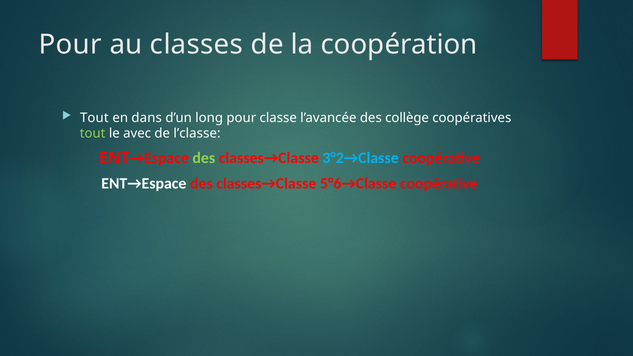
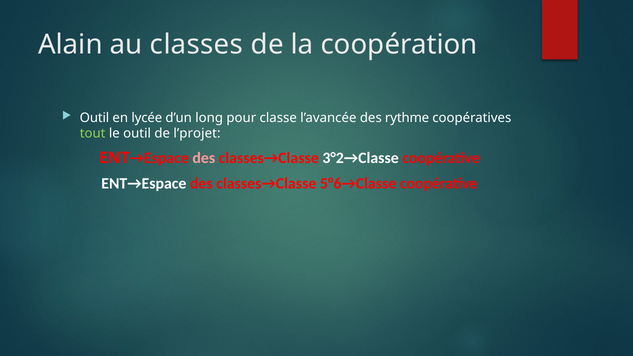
Pour at (70, 44): Pour -> Alain
Tout at (94, 118): Tout -> Outil
dans: dans -> lycée
collège: collège -> rythme
le avec: avec -> outil
l’classe: l’classe -> l’projet
des at (204, 158) colour: light green -> pink
3°2→Classe colour: light blue -> white
